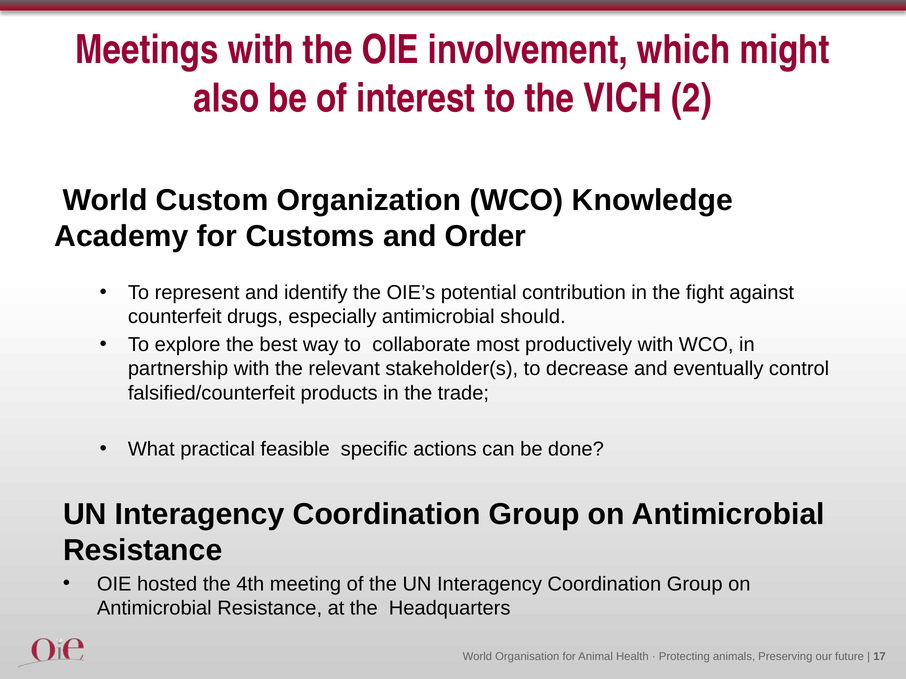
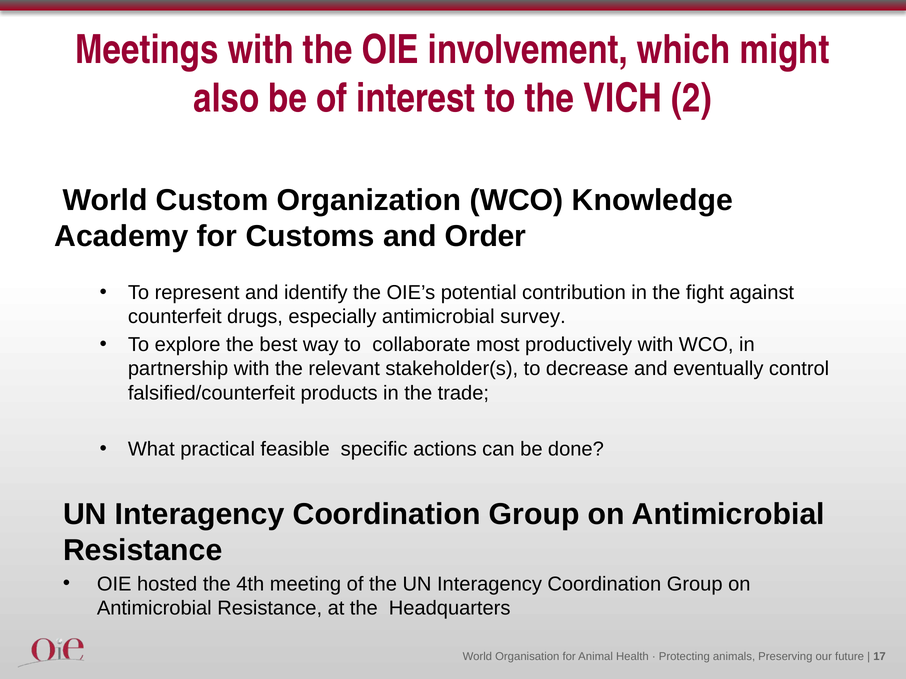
should: should -> survey
